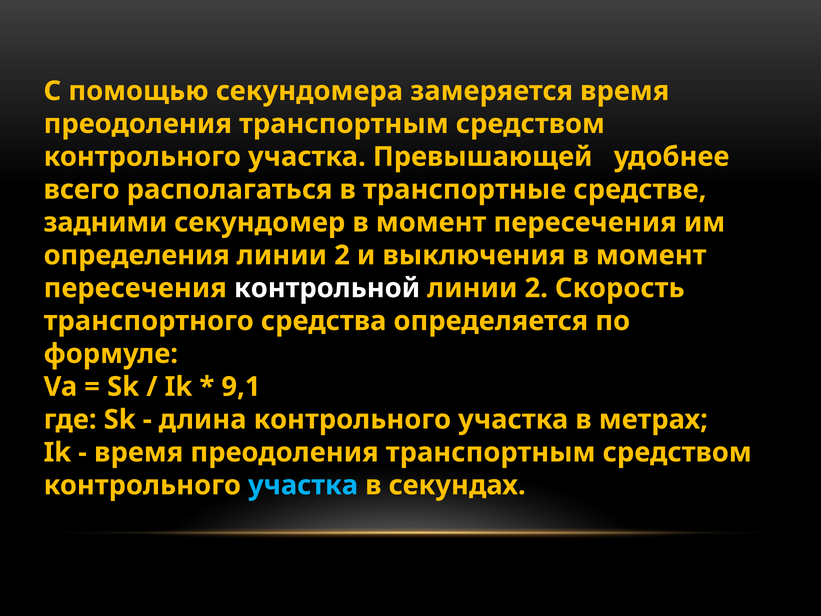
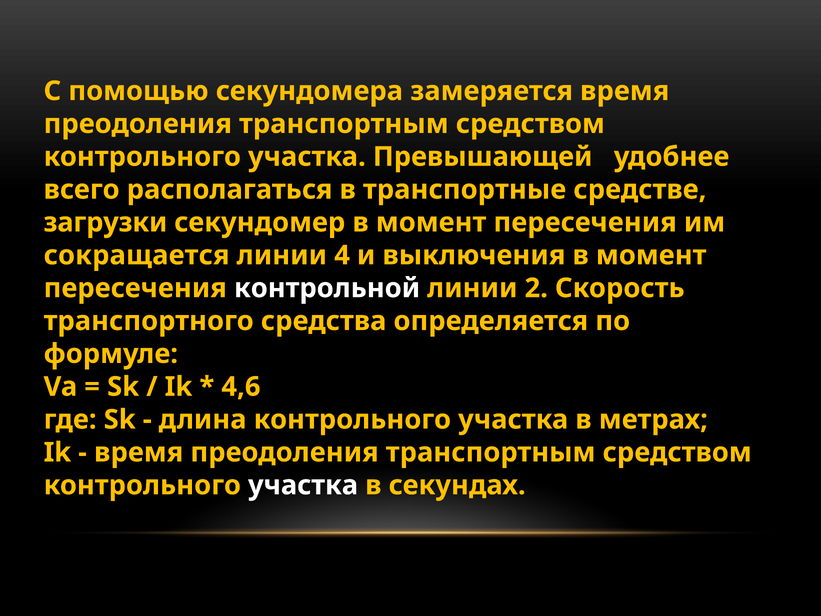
задними: задними -> загрузки
определения: определения -> сокращается
2 at (342, 255): 2 -> 4
9,1: 9,1 -> 4,6
участка at (303, 485) colour: light blue -> white
